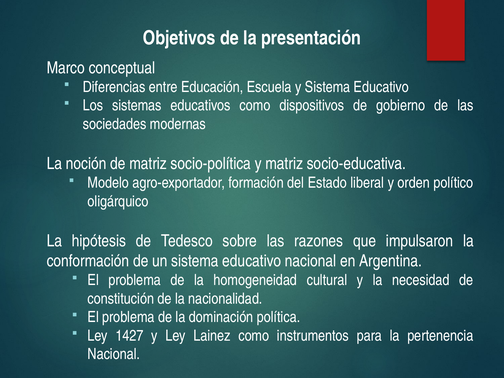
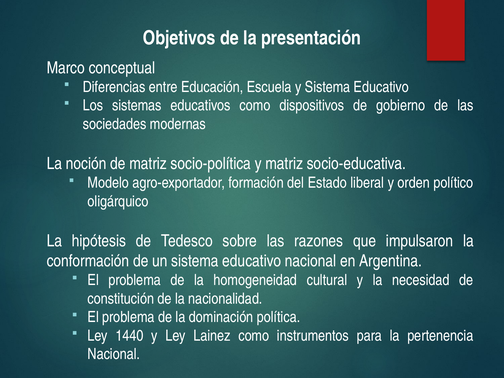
1427: 1427 -> 1440
